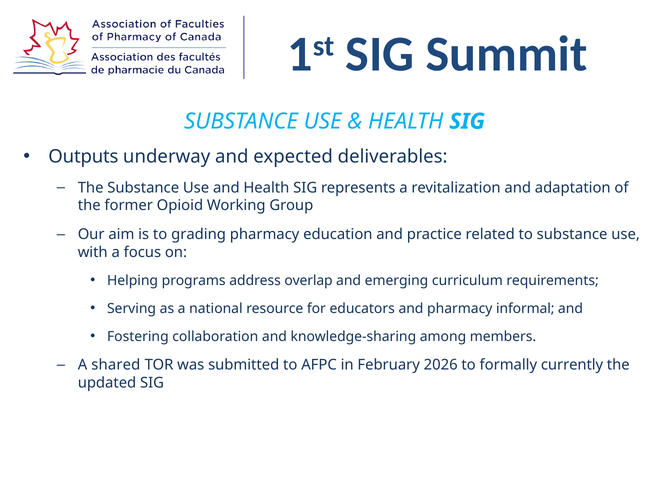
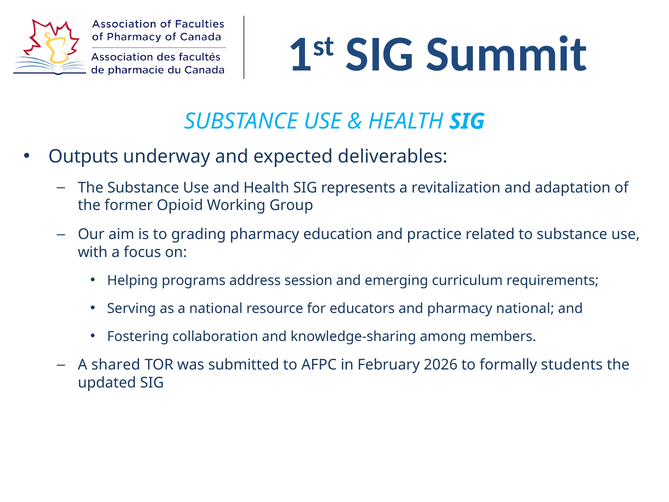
overlap: overlap -> session
pharmacy informal: informal -> national
currently: currently -> students
